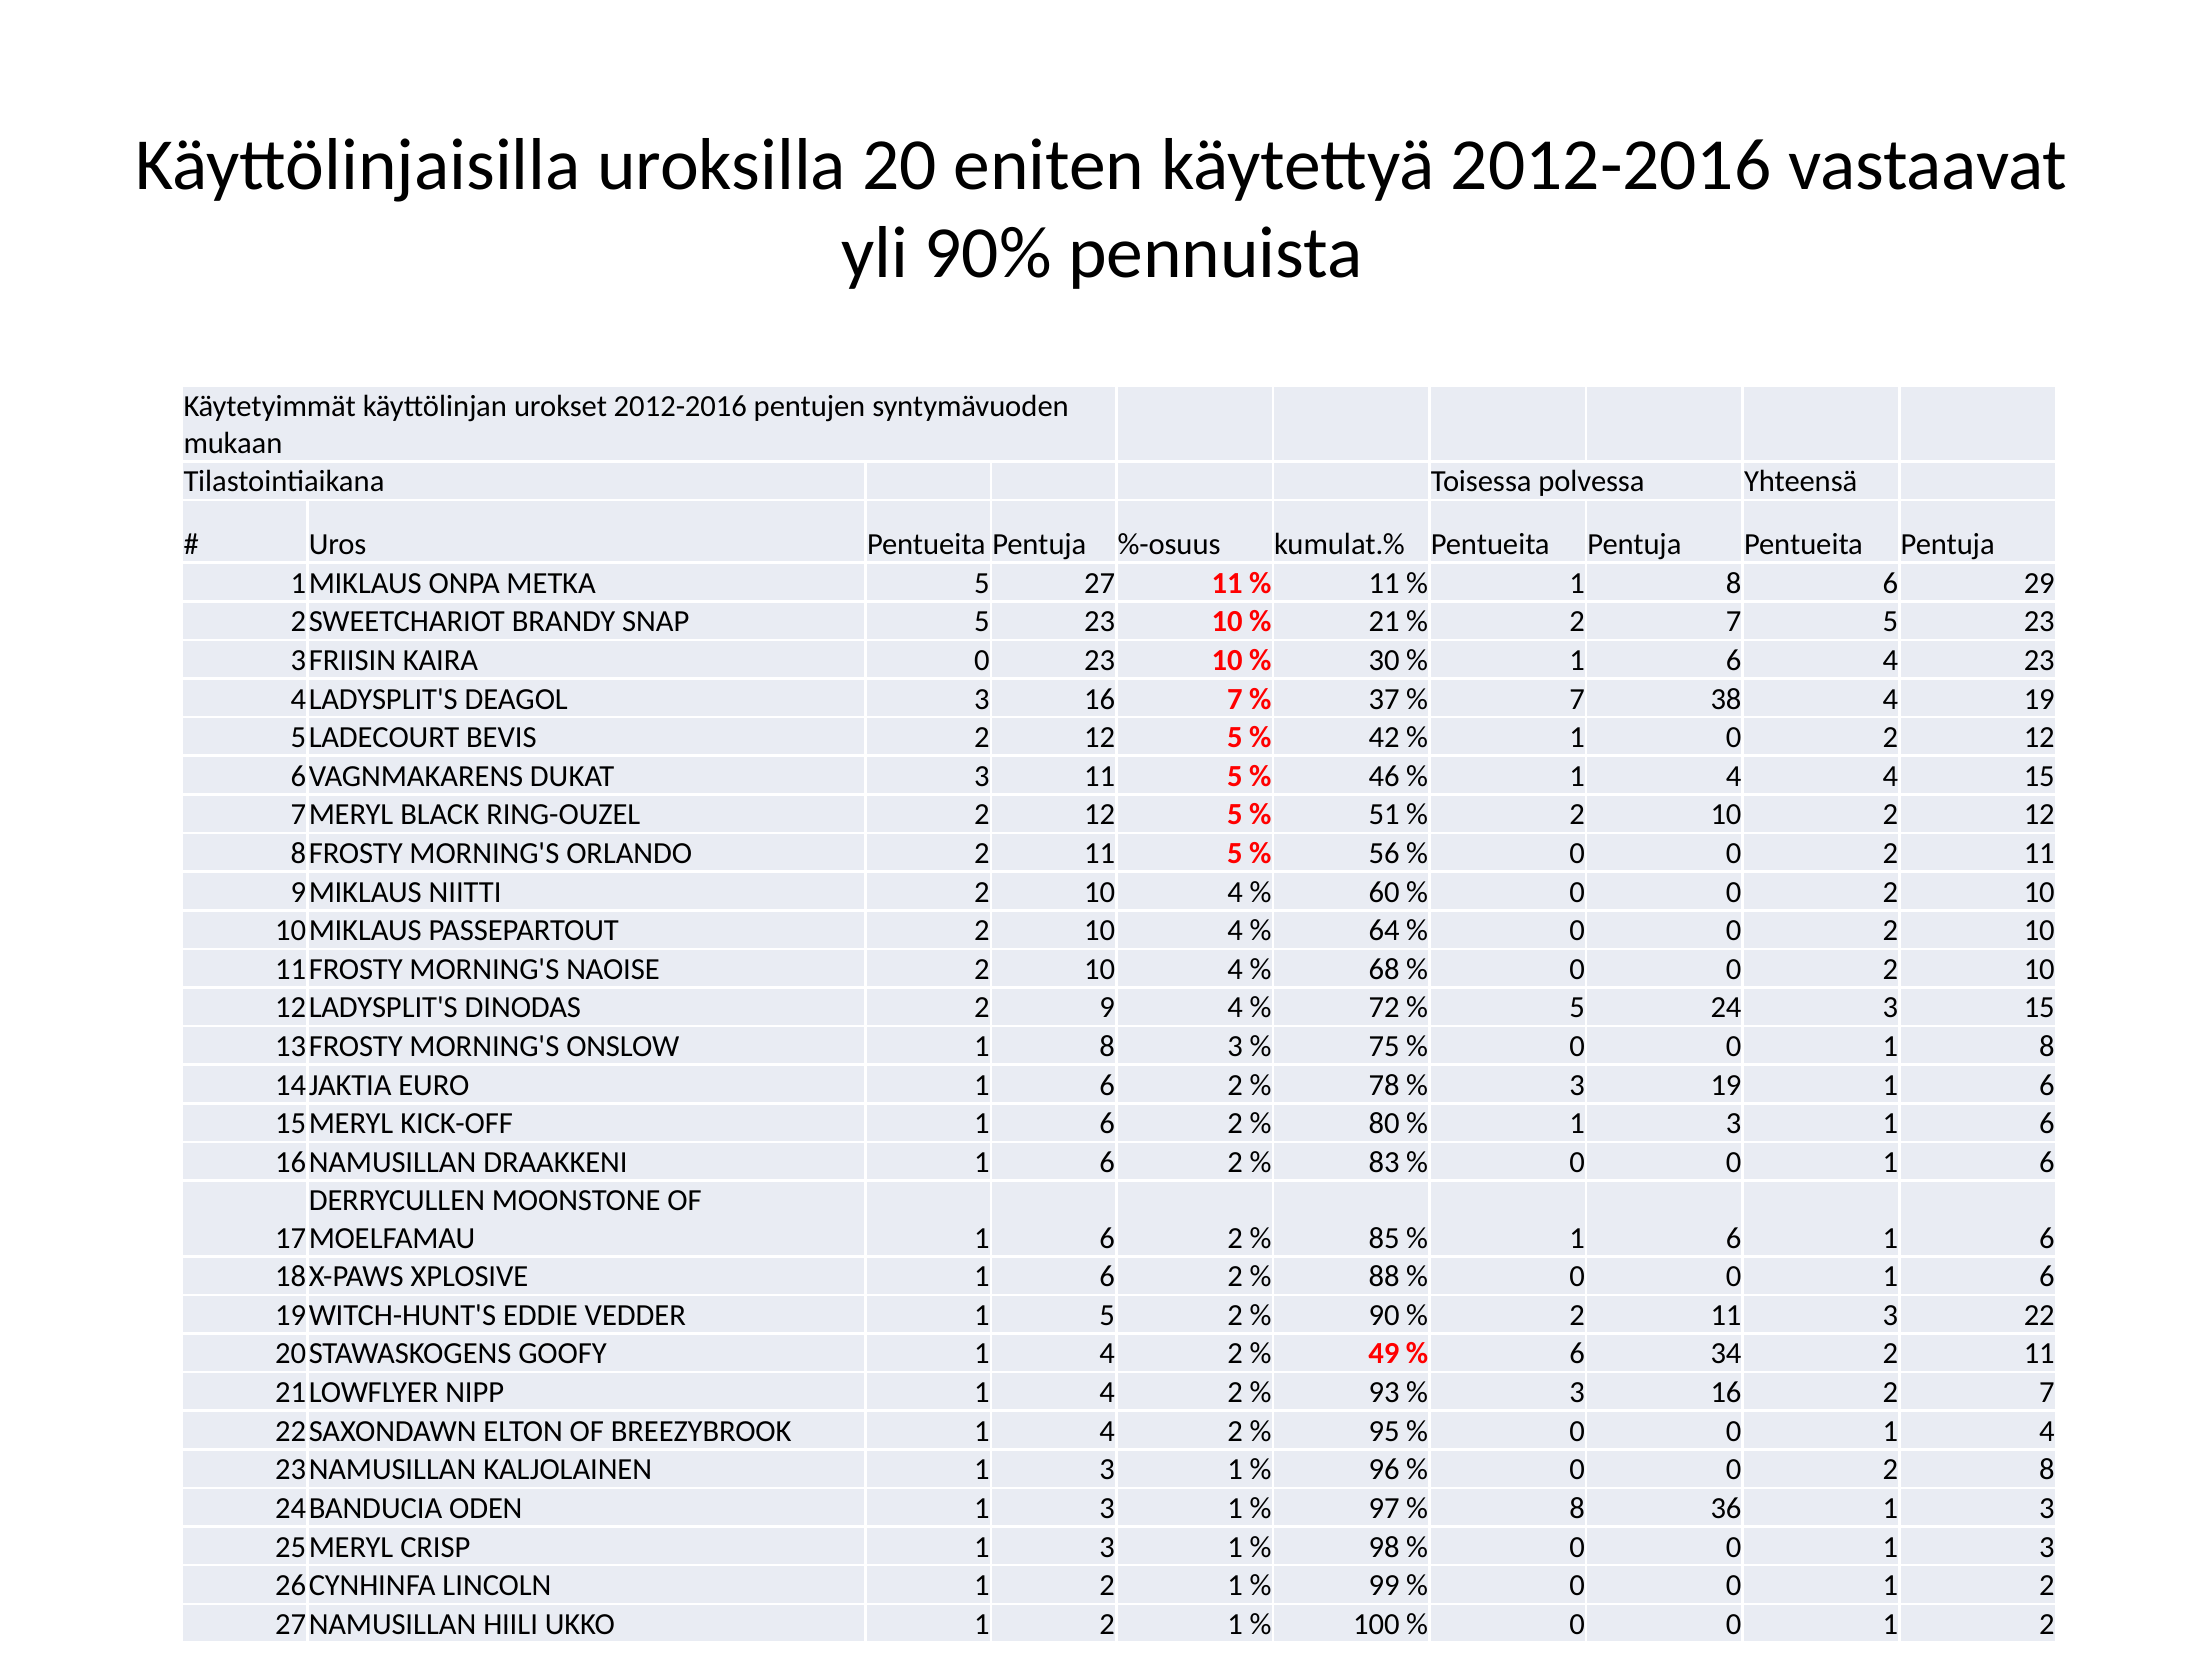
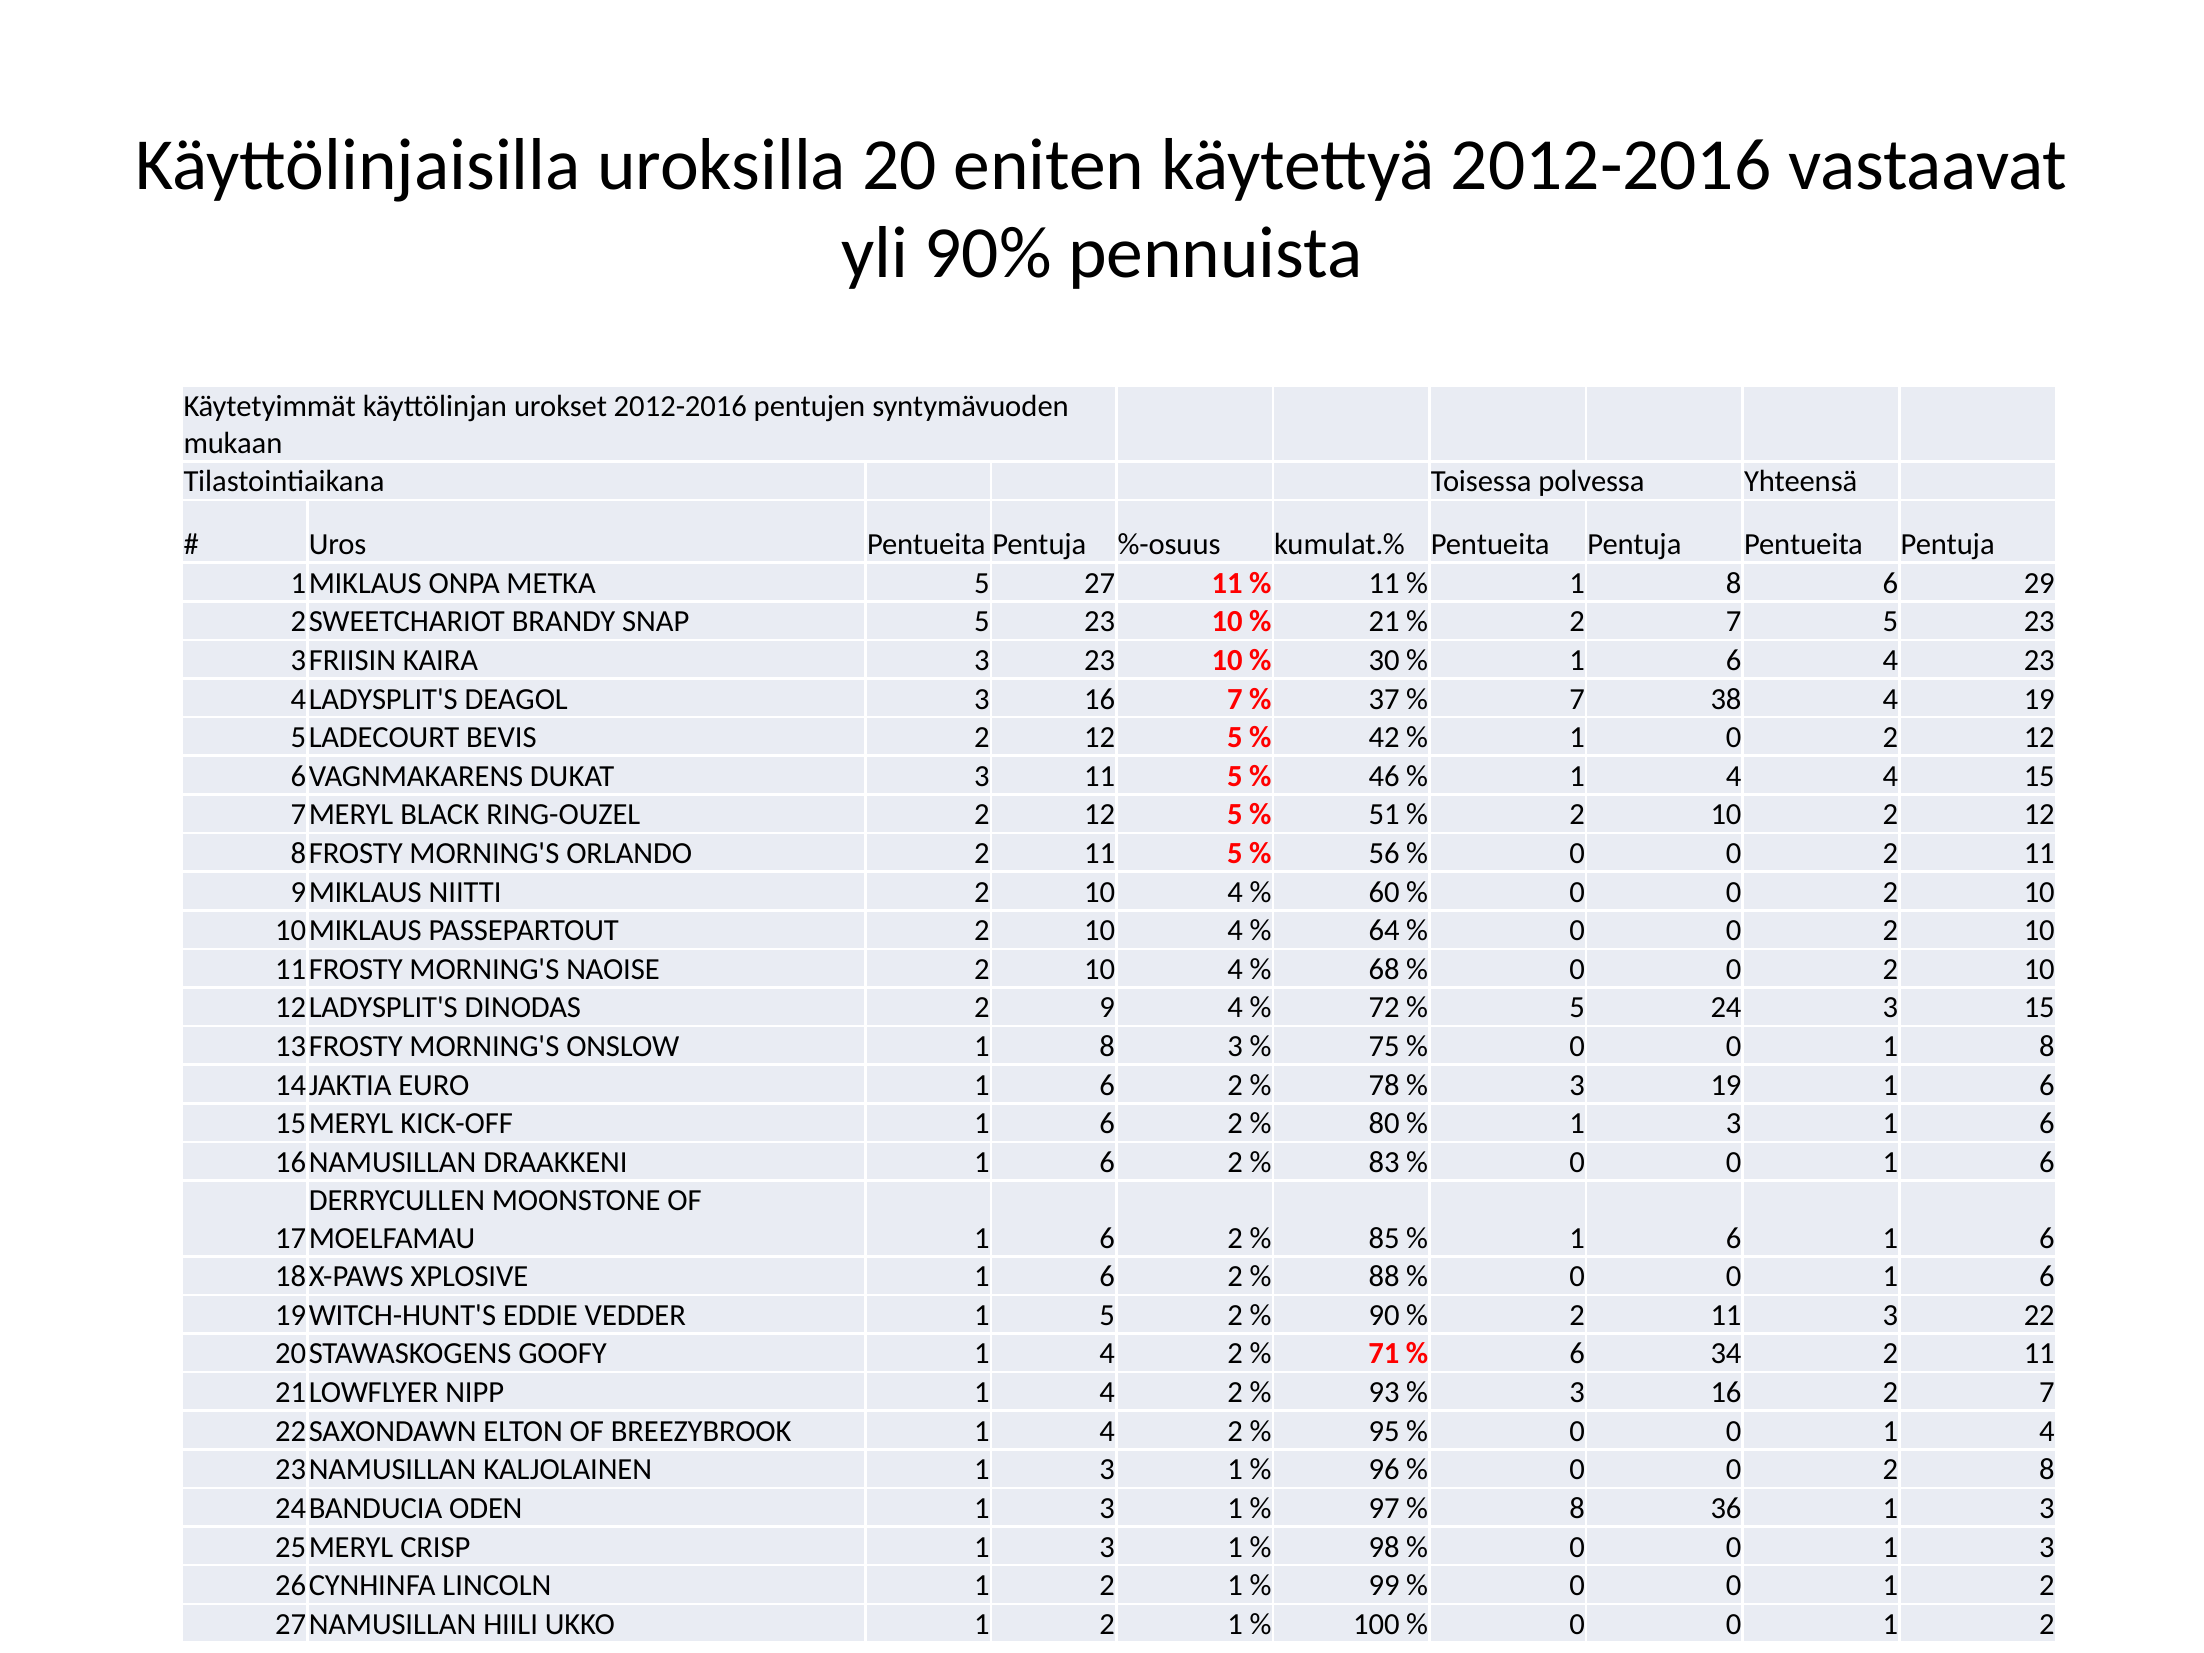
KAIRA 0: 0 -> 3
49: 49 -> 71
